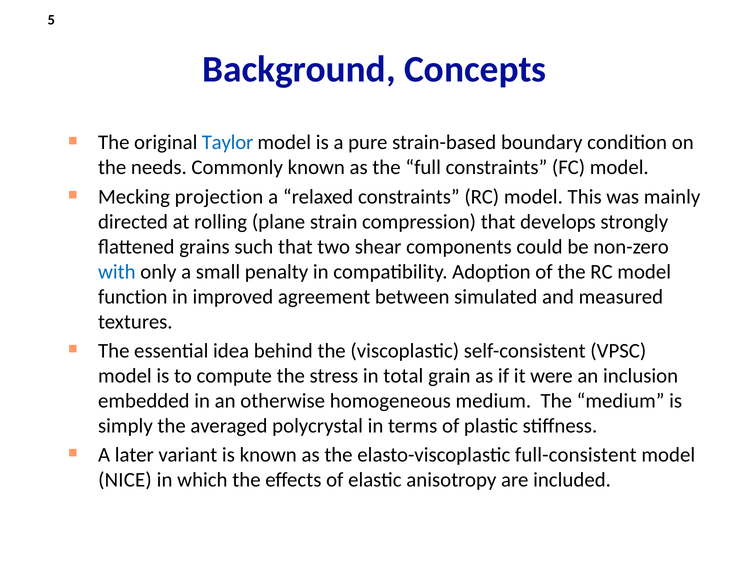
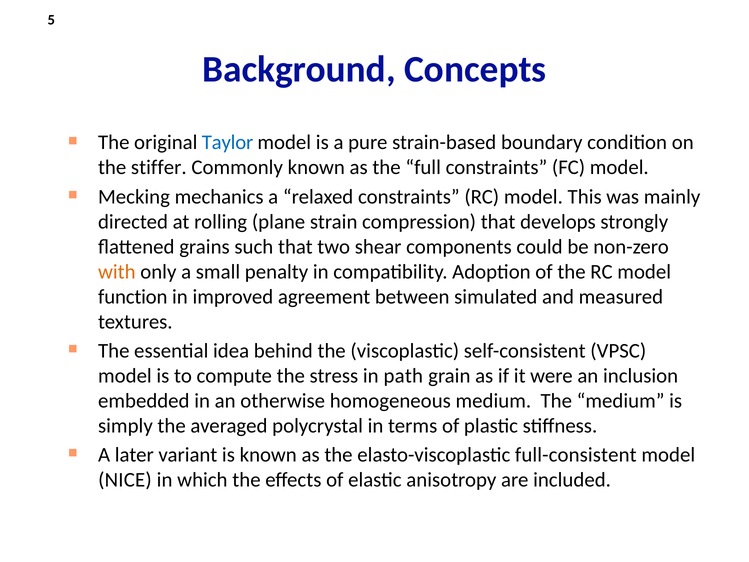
needs: needs -> stiffer
projection: projection -> mechanics
with colour: blue -> orange
total: total -> path
